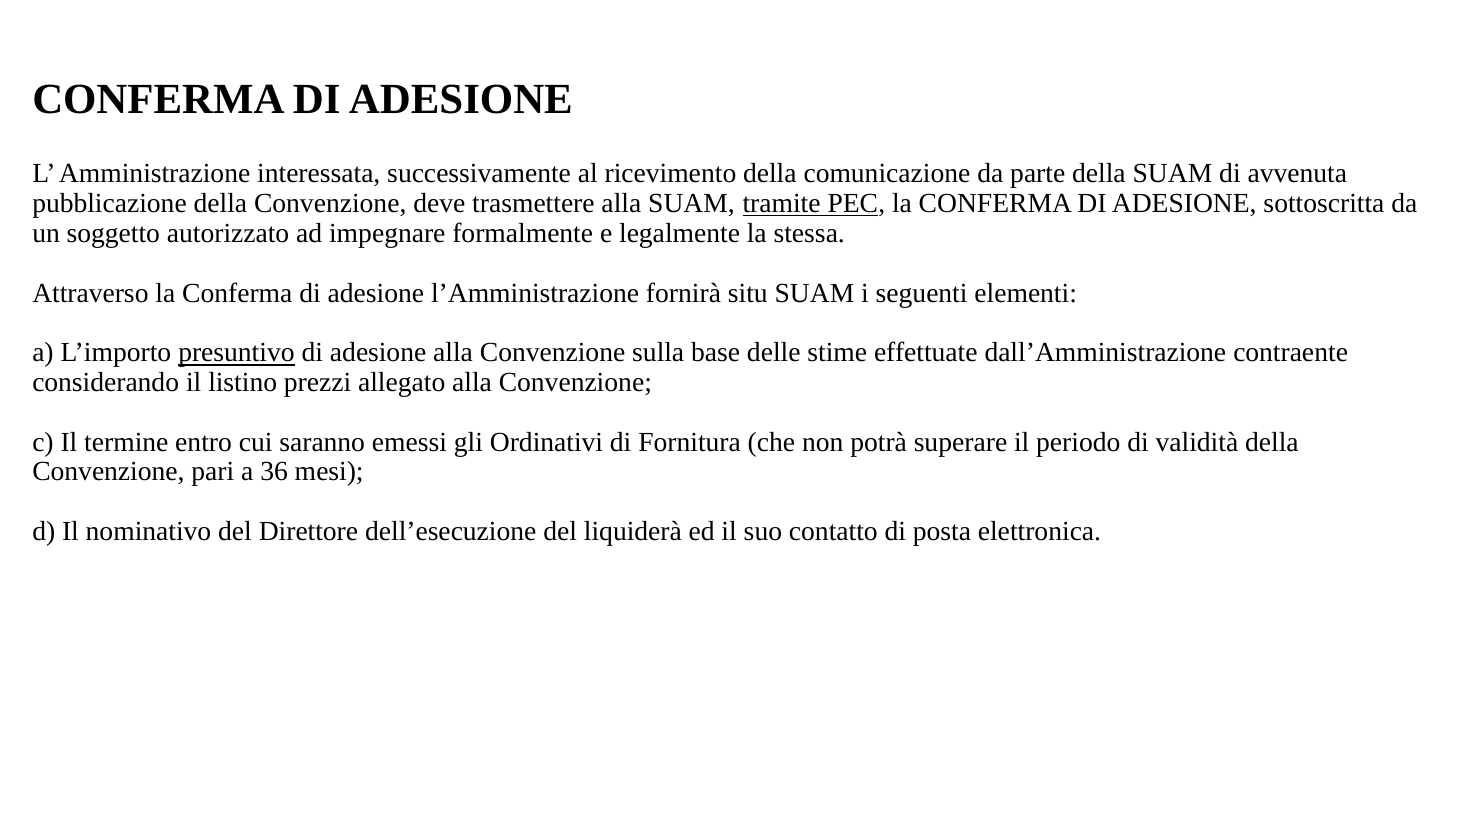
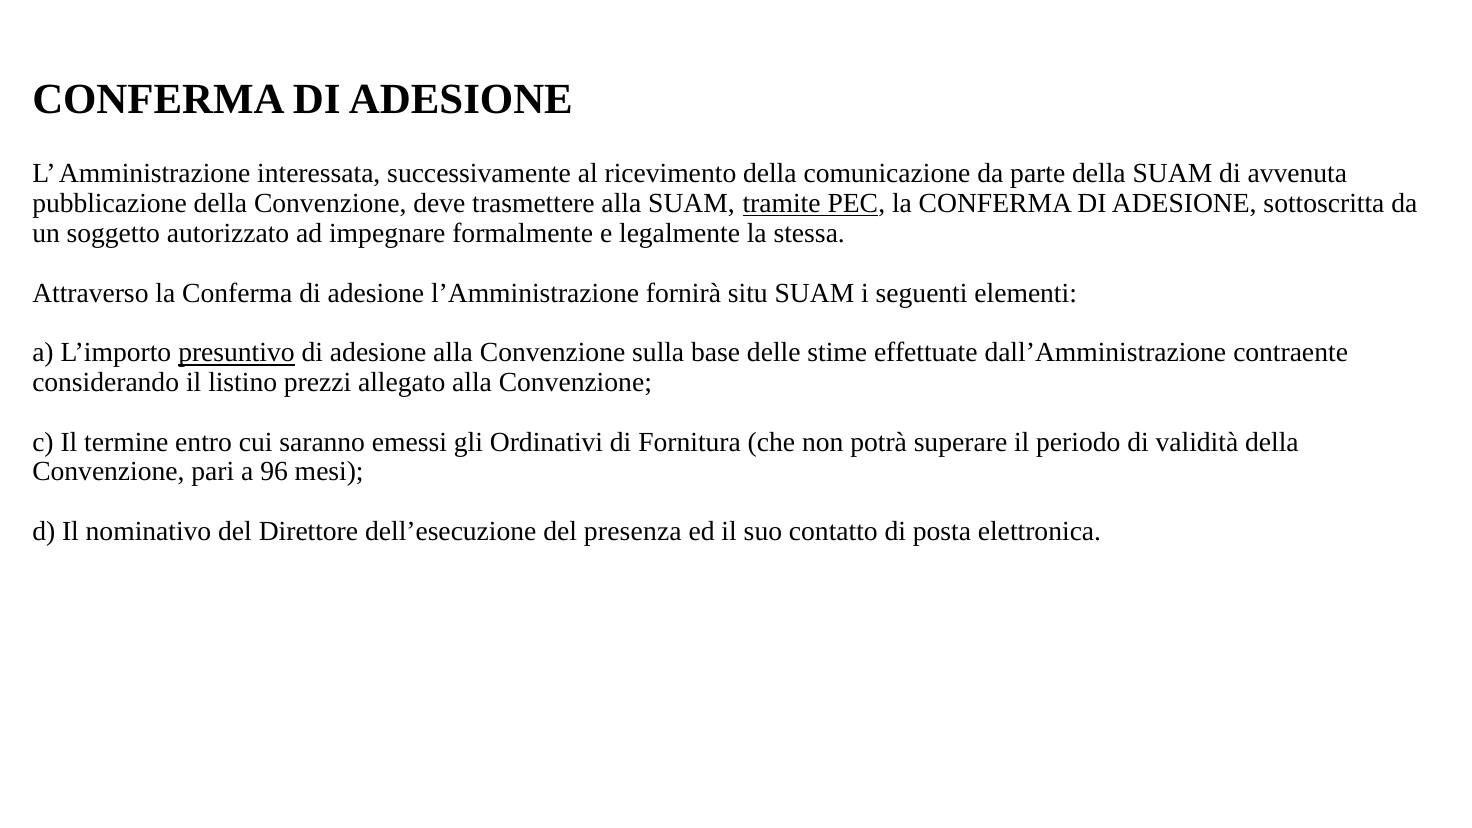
36: 36 -> 96
liquiderà: liquiderà -> presenza
